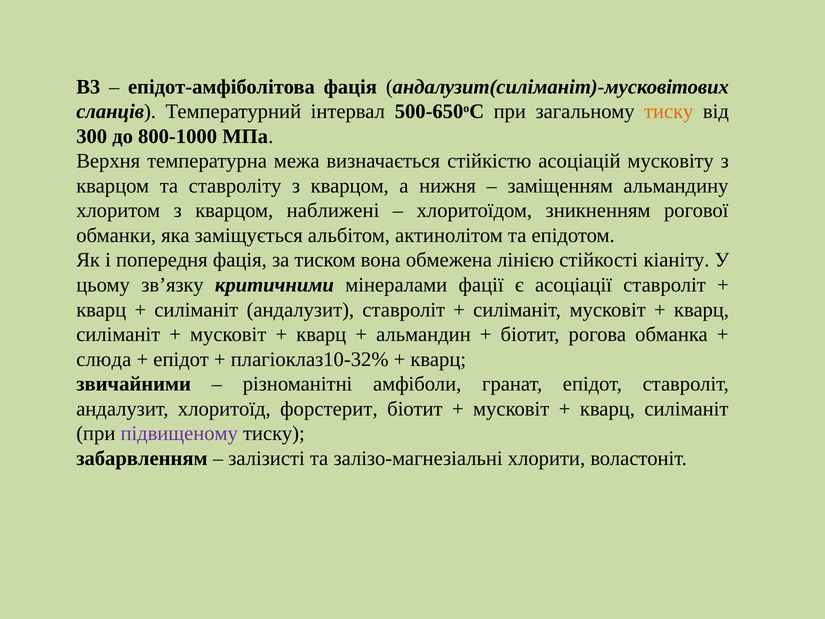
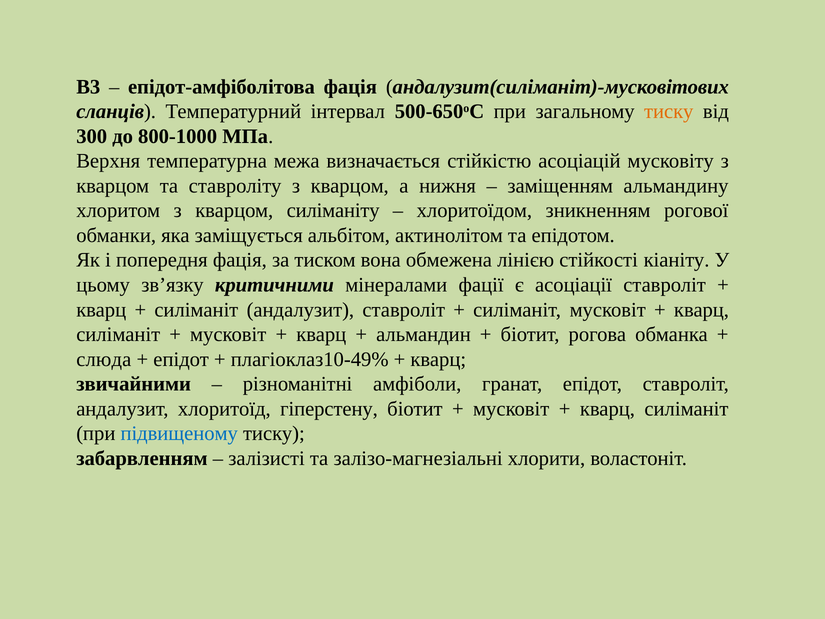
наближені: наближені -> силіманіту
плагіоклаз10-32%: плагіоклаз10-32% -> плагіоклаз10-49%
форстерит: форстерит -> гіперстену
підвищеному colour: purple -> blue
